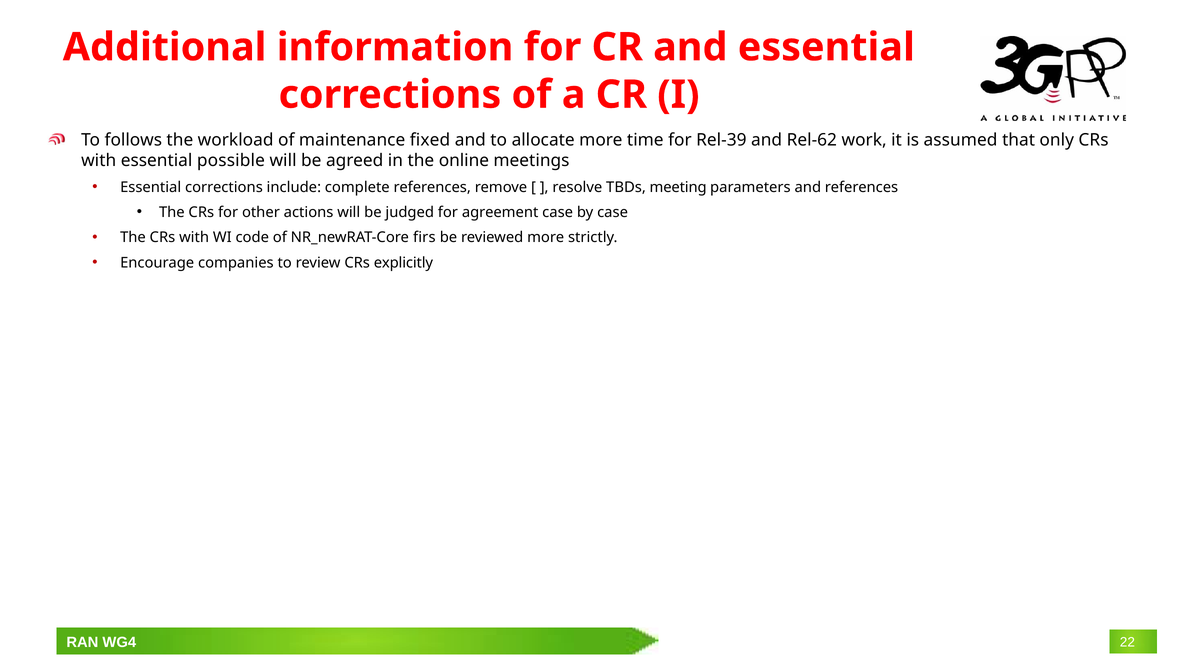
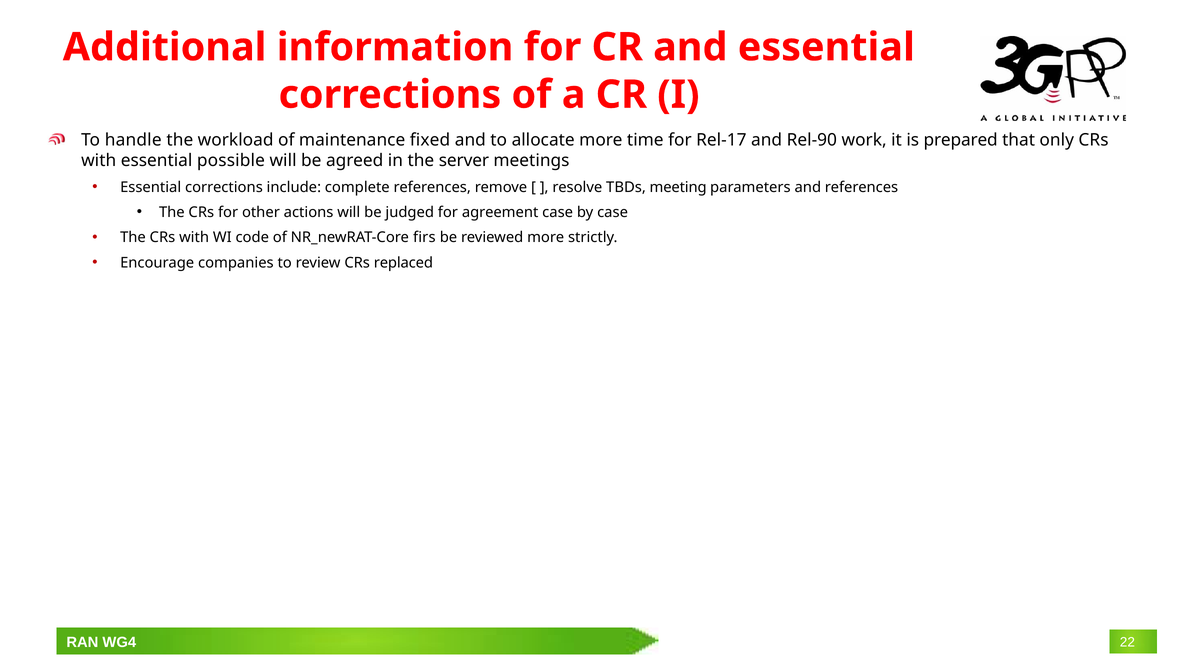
follows: follows -> handle
Rel-39: Rel-39 -> Rel-17
Rel-62: Rel-62 -> Rel-90
assumed: assumed -> prepared
online: online -> server
explicitly: explicitly -> replaced
